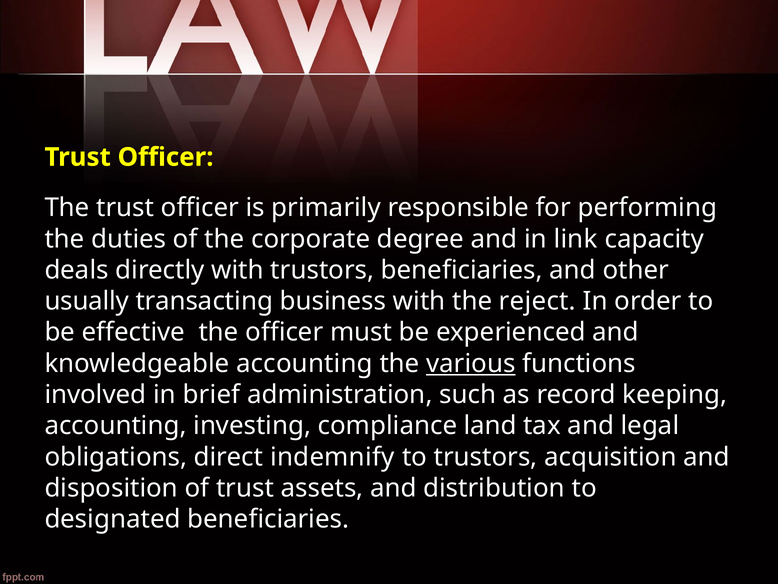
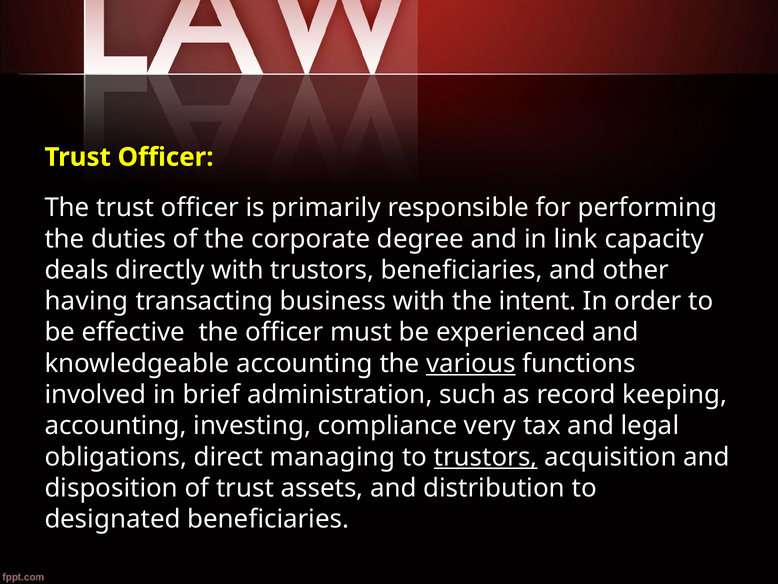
usually: usually -> having
reject: reject -> intent
land: land -> very
indemnify: indemnify -> managing
trustors at (486, 457) underline: none -> present
